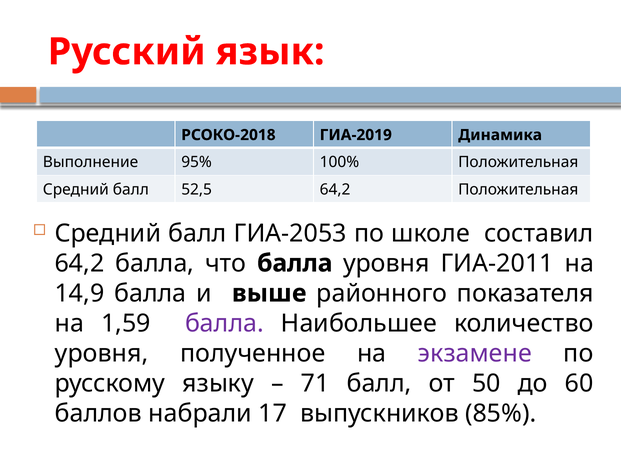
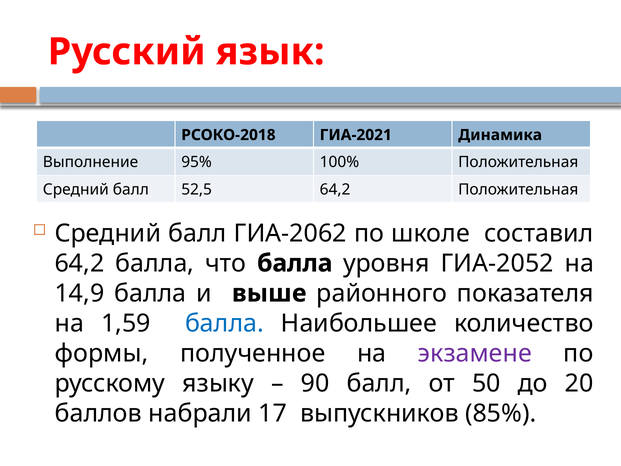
ГИА-2019: ГИА-2019 -> ГИА-2021
ГИА-2053: ГИА-2053 -> ГИА-2062
ГИА-2011: ГИА-2011 -> ГИА-2052
балла at (224, 323) colour: purple -> blue
уровня at (102, 353): уровня -> формы
71: 71 -> 90
60: 60 -> 20
